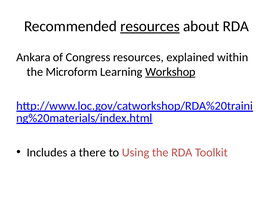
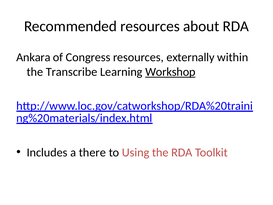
resources at (150, 26) underline: present -> none
explained: explained -> externally
Microform: Microform -> Transcribe
